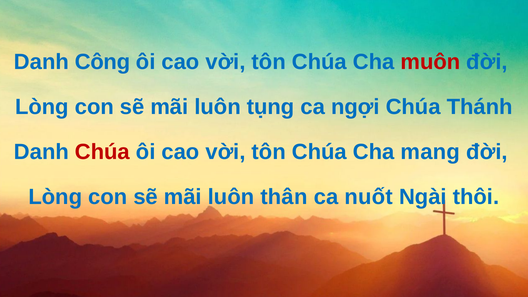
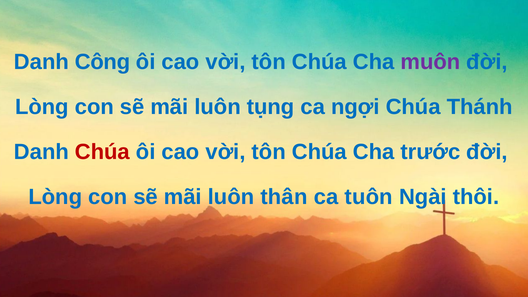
muôn colour: red -> purple
mang: mang -> trước
nuốt: nuốt -> tuôn
